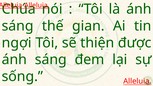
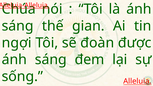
thiện: thiện -> đoàn
